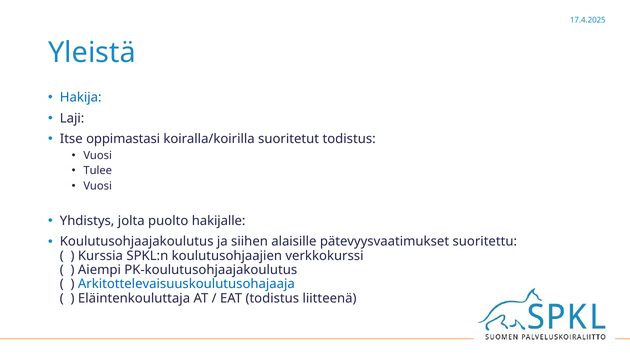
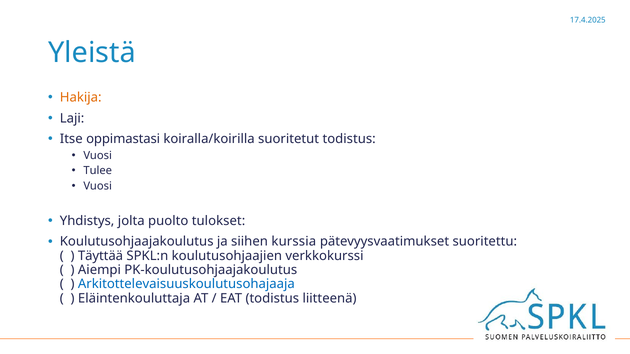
Hakija colour: blue -> orange
hakijalle: hakijalle -> tulokset
alaisille: alaisille -> kurssia
Kurssia: Kurssia -> Täyttää
